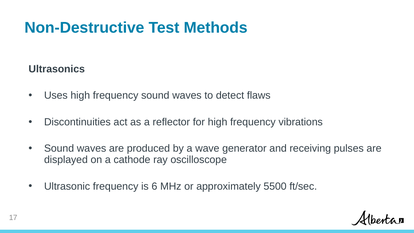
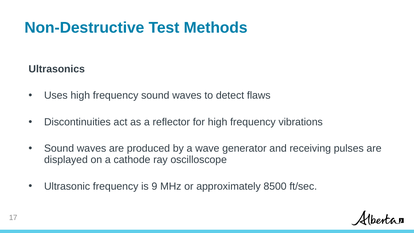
6: 6 -> 9
5500: 5500 -> 8500
